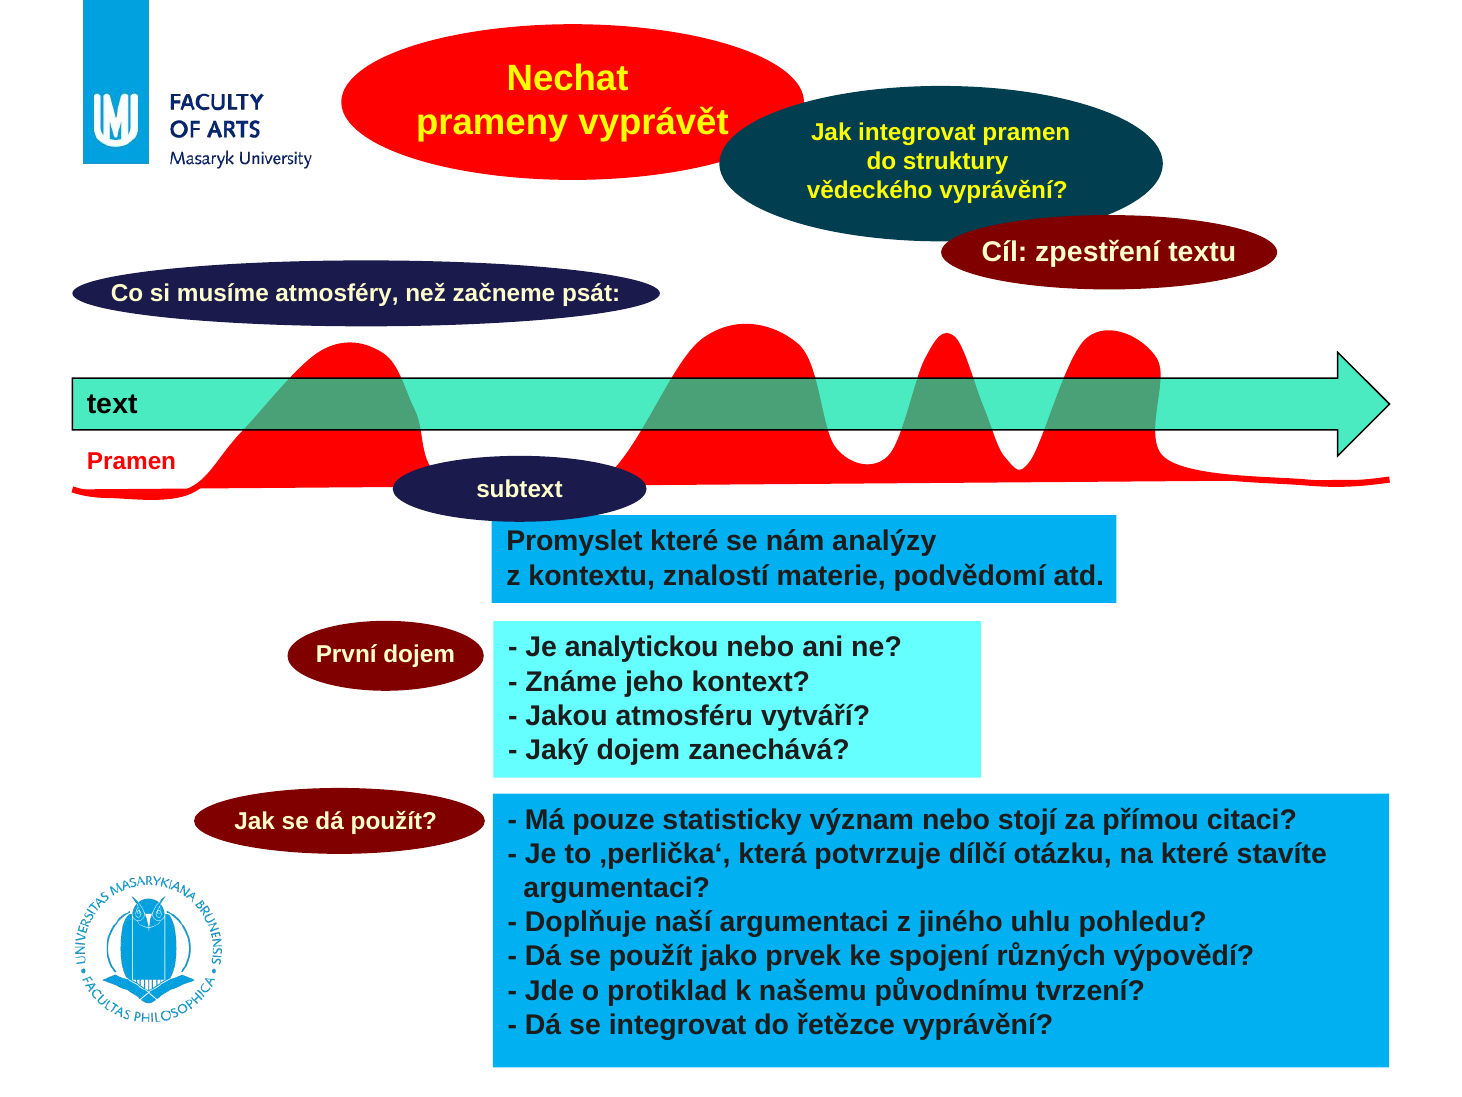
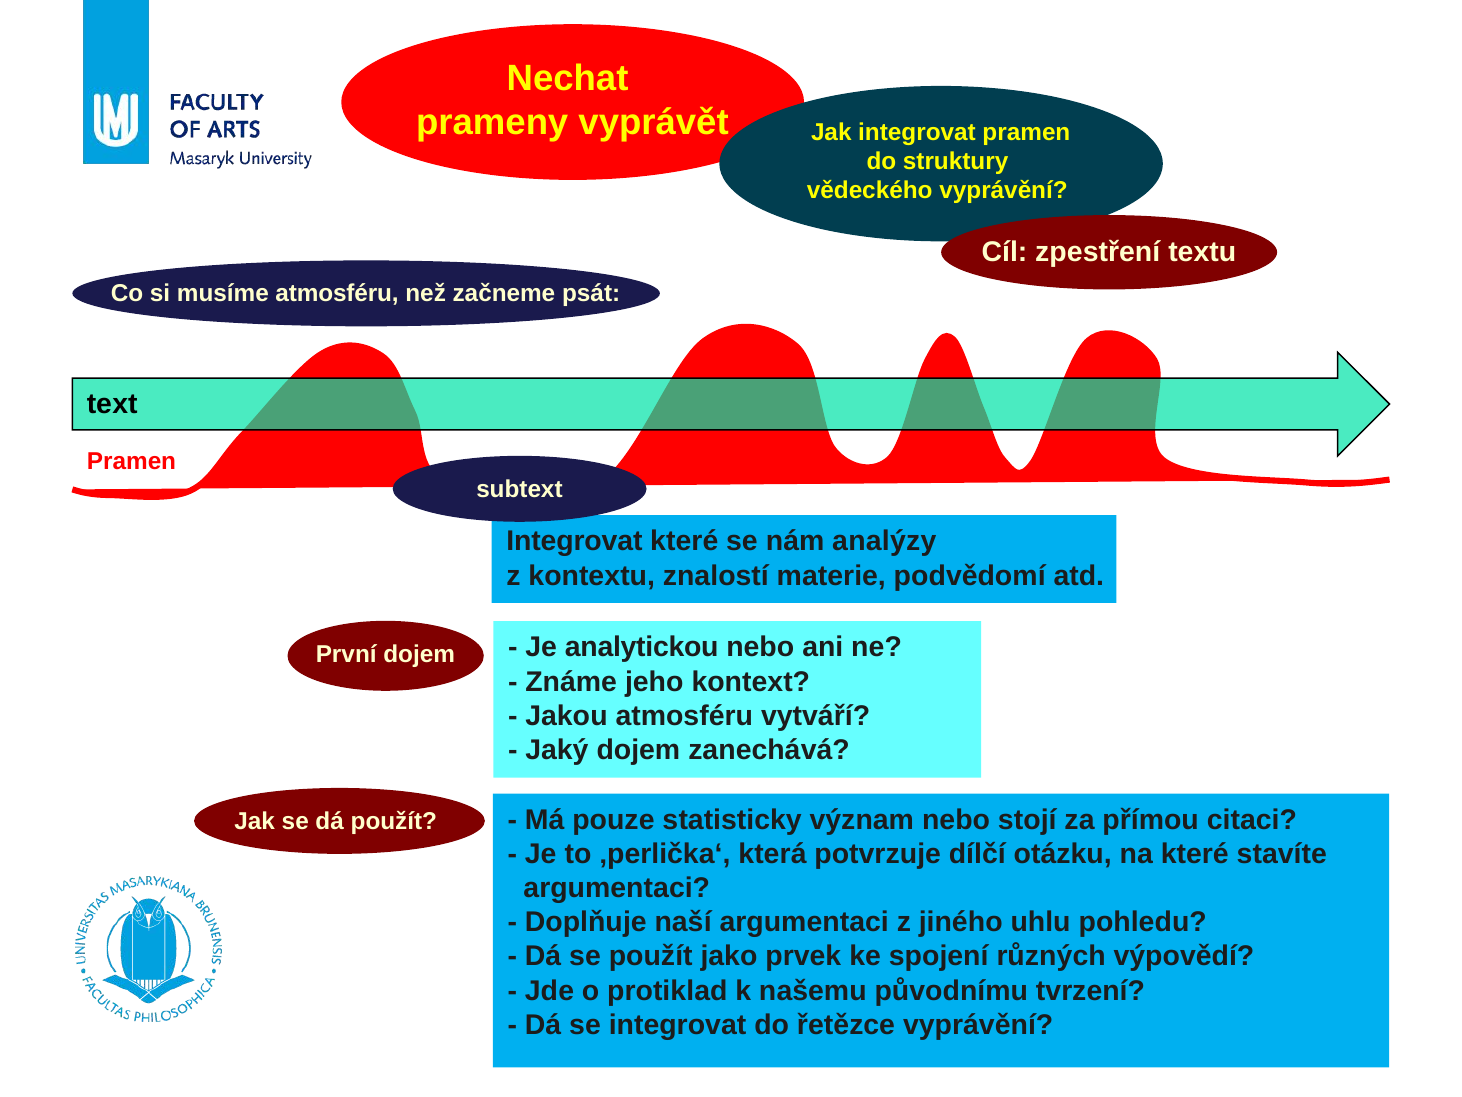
musíme atmosféry: atmosféry -> atmosféru
Promyslet at (574, 541): Promyslet -> Integrovat
